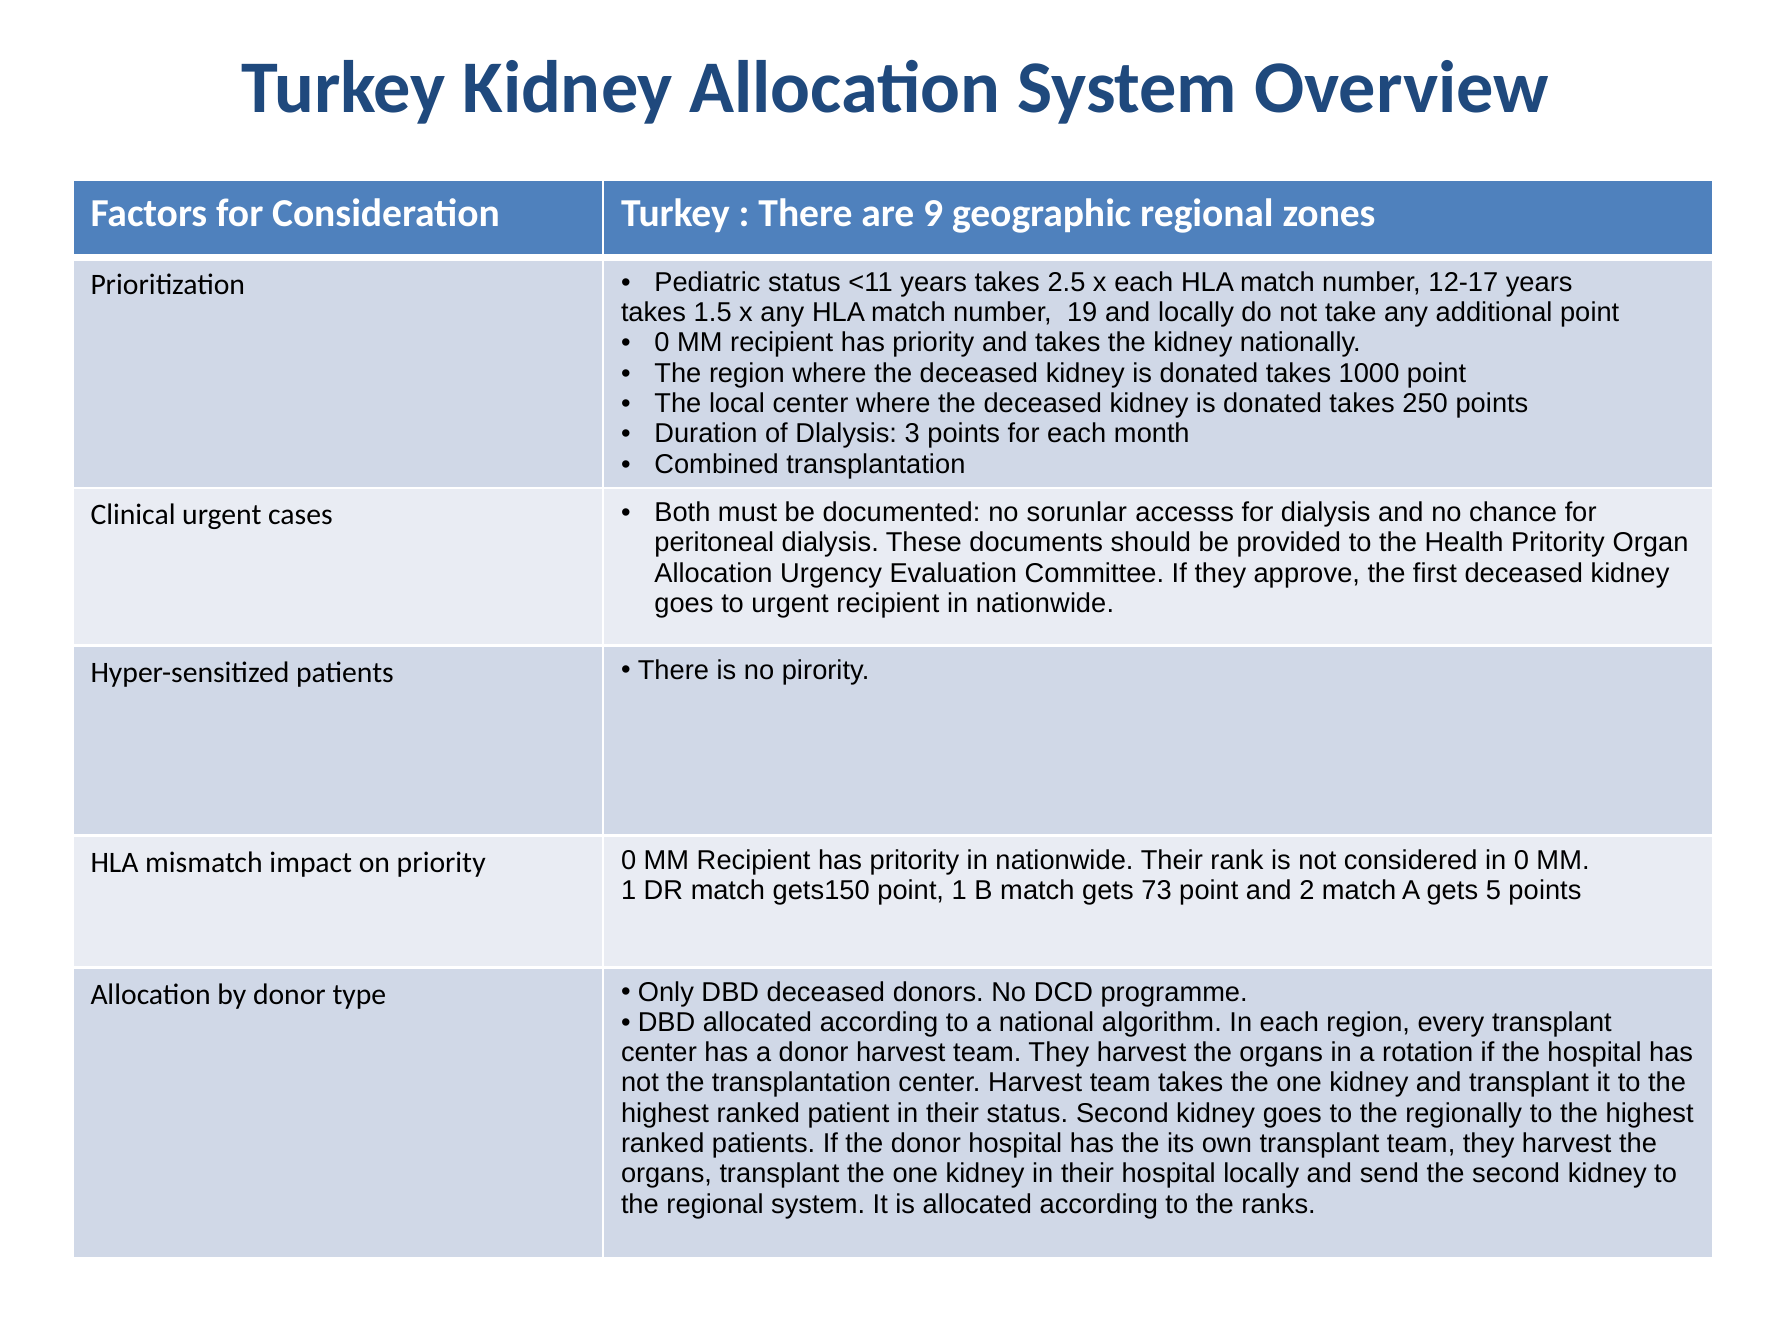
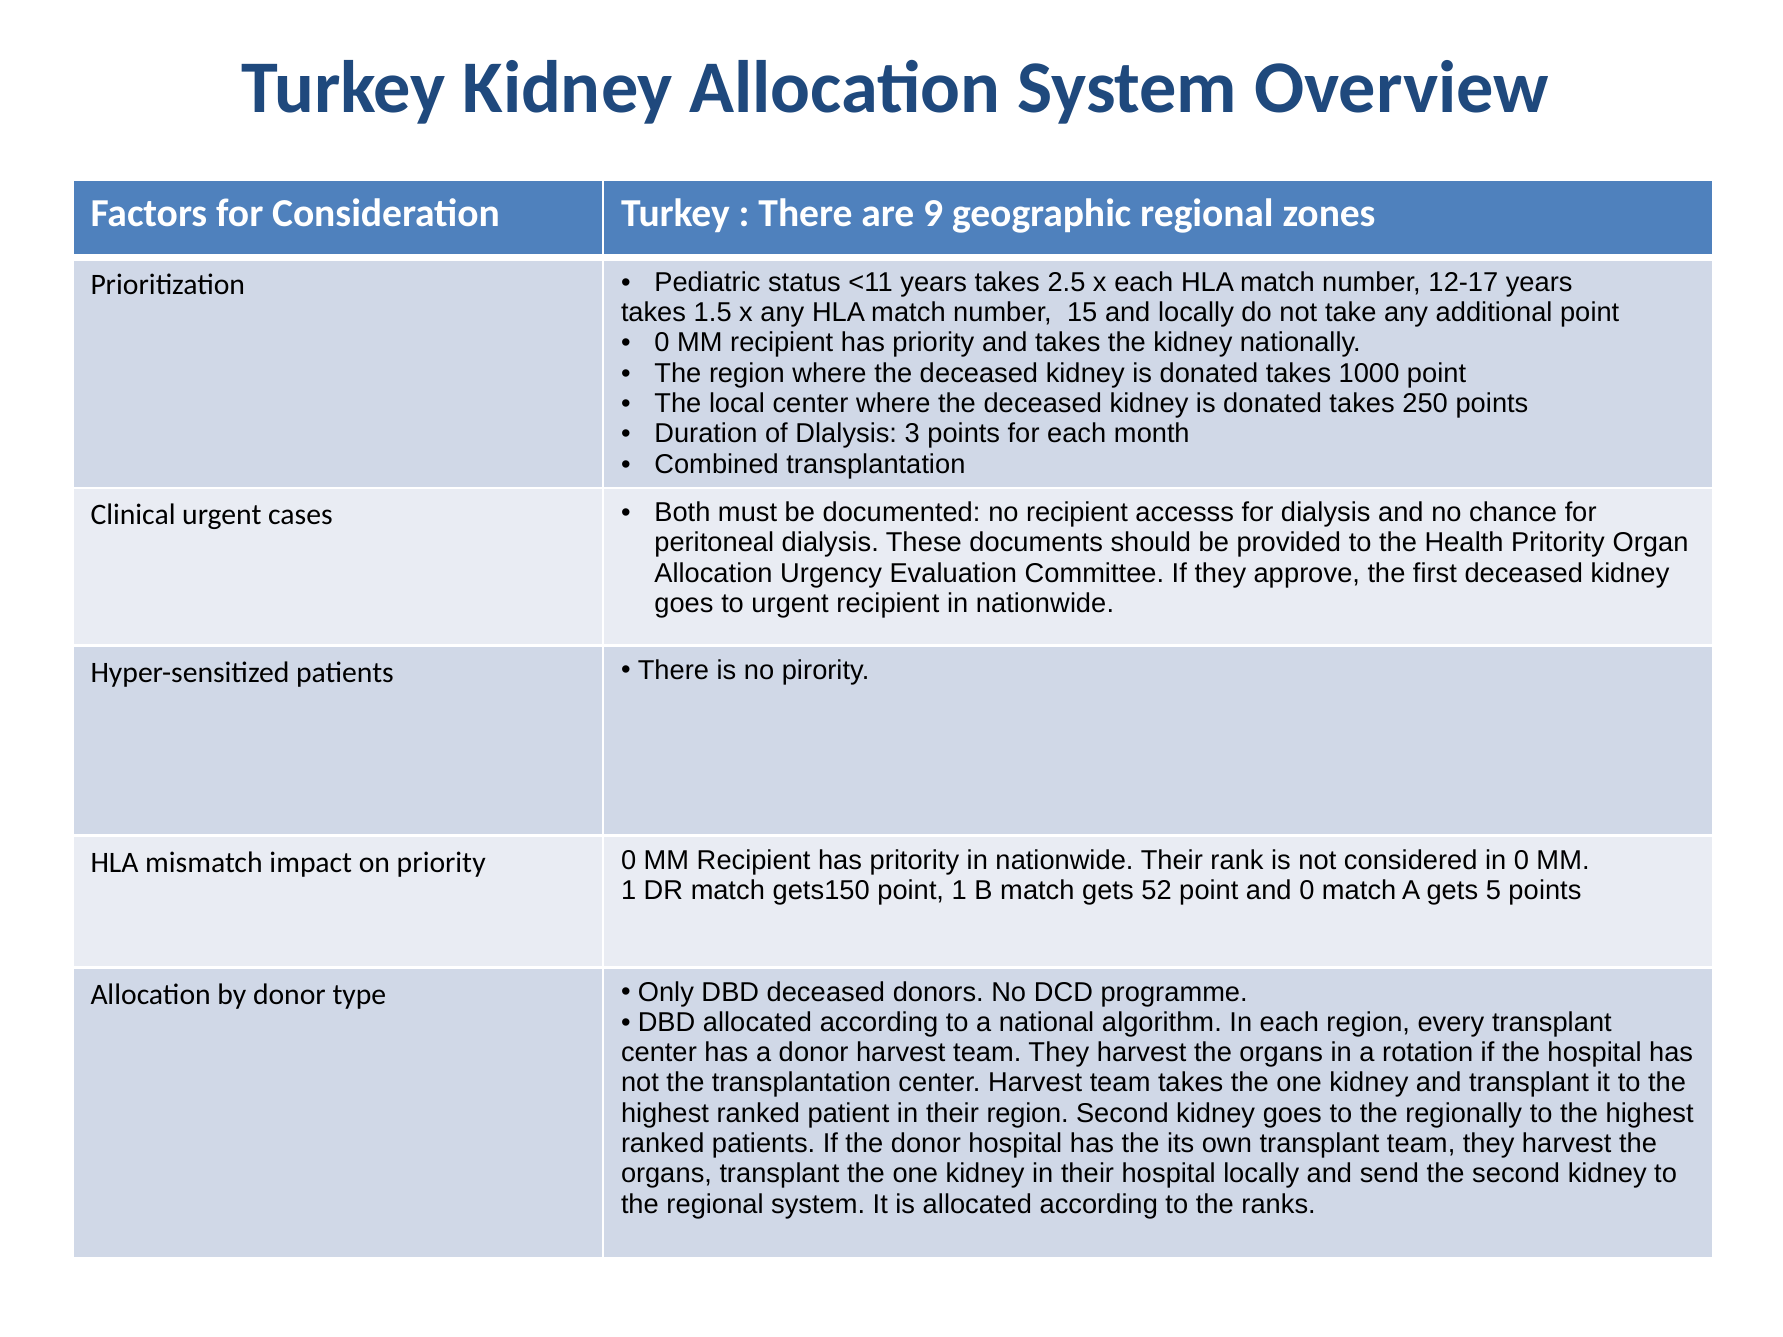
19: 19 -> 15
no sorunlar: sorunlar -> recipient
73: 73 -> 52
and 2: 2 -> 0
their status: status -> region
